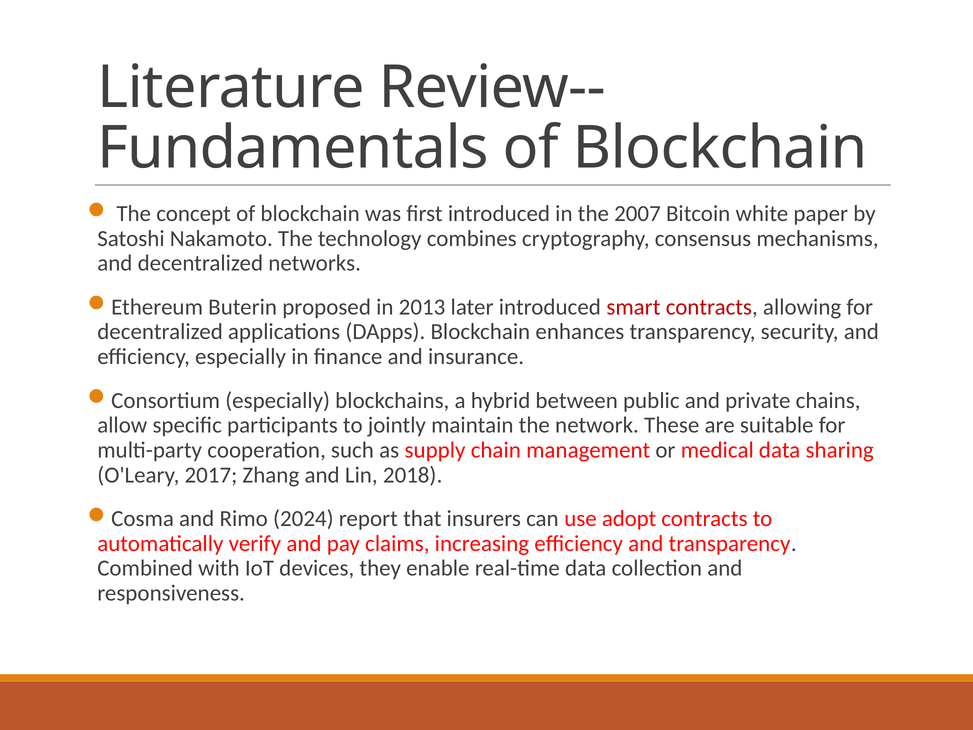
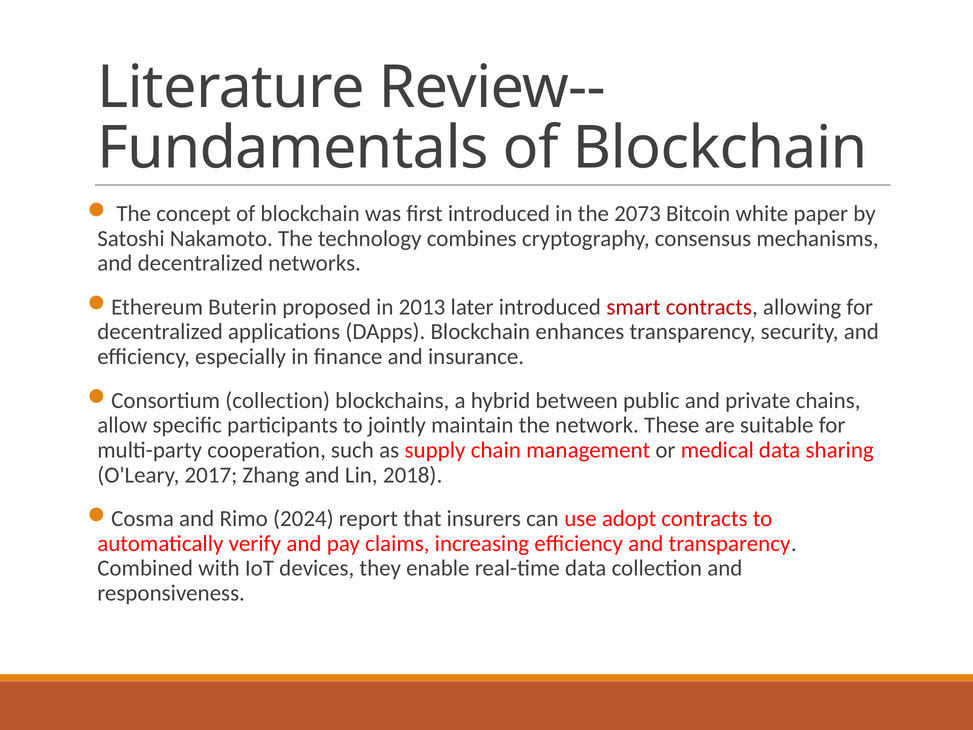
2007: 2007 -> 2073
especially at (278, 400): especially -> collection
